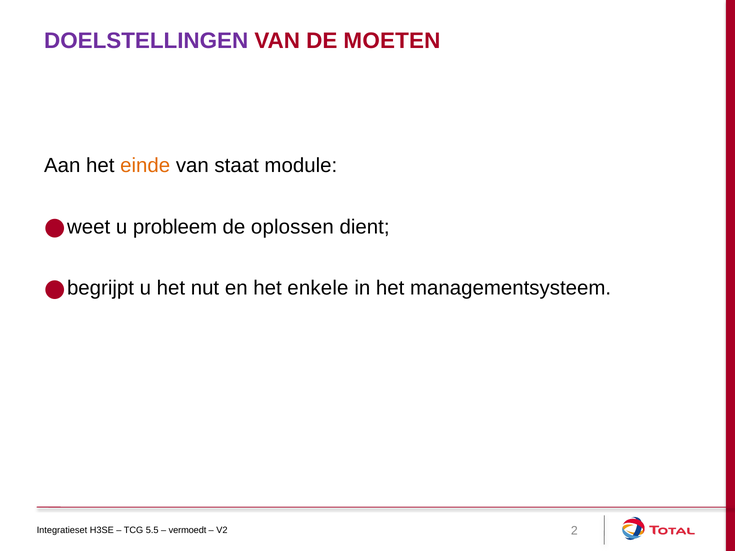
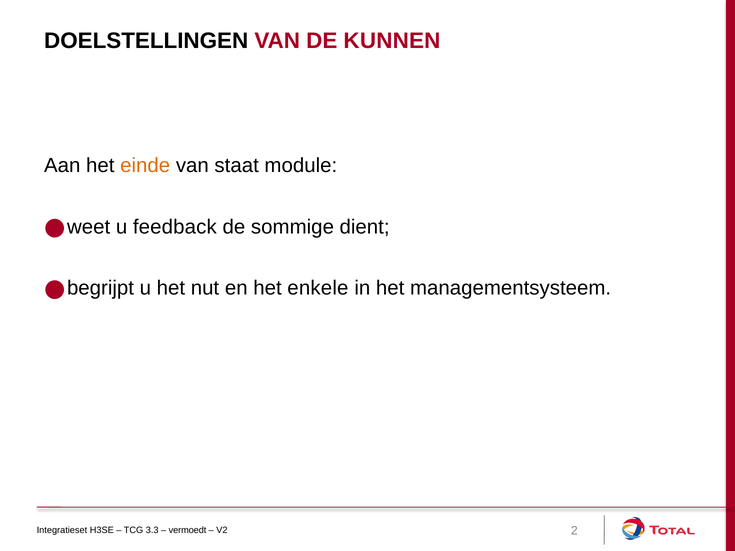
DOELSTELLINGEN colour: purple -> black
MOETEN: MOETEN -> KUNNEN
probleem: probleem -> feedback
oplossen: oplossen -> sommige
5.5: 5.5 -> 3.3
